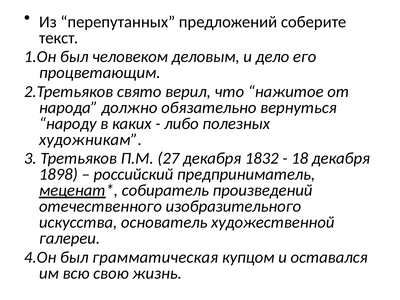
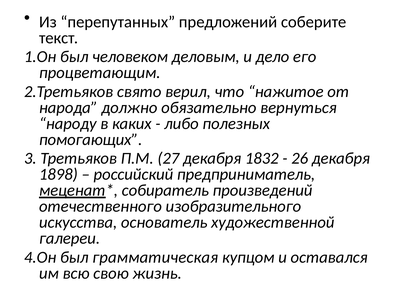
художникам: художникам -> помогающих
18: 18 -> 26
